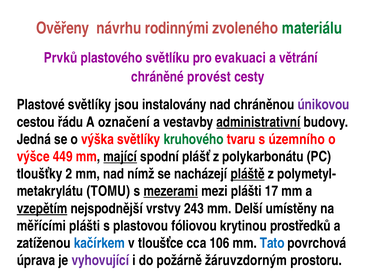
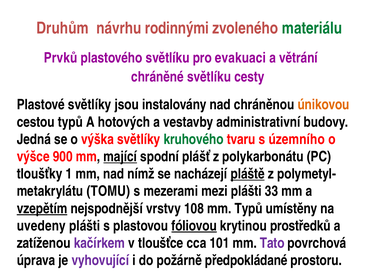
Ověřeny: Ověřeny -> Druhům
chráněné provést: provést -> světlíku
únikovou colour: purple -> orange
cestou řádu: řádu -> typů
označení: označení -> hotových
administrativní underline: present -> none
449: 449 -> 900
2: 2 -> 1
mezerami underline: present -> none
17: 17 -> 33
243: 243 -> 108
mm Delší: Delší -> Typů
měřícími: měřícími -> uvedeny
fóliovou underline: none -> present
kačírkem colour: blue -> purple
106: 106 -> 101
Tato colour: blue -> purple
žáruvzdorným: žáruvzdorným -> předpokládané
